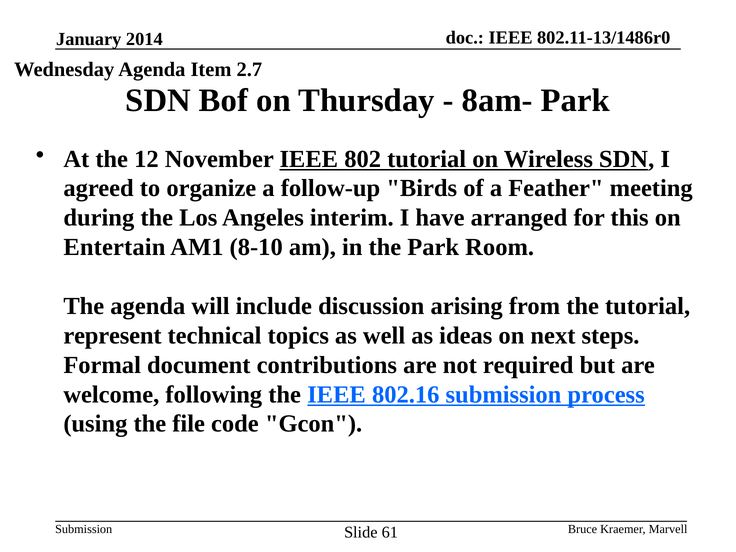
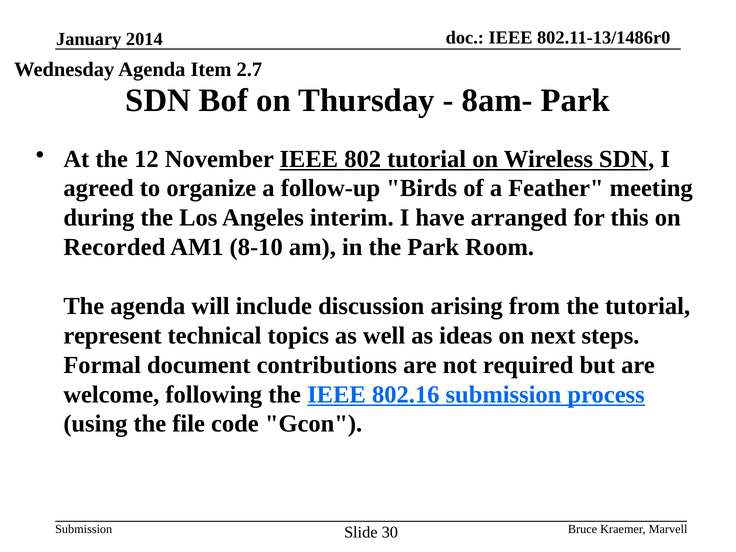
Entertain: Entertain -> Recorded
61: 61 -> 30
